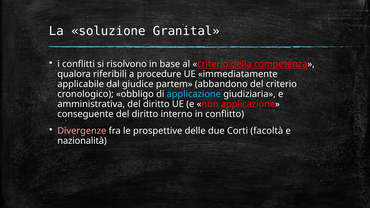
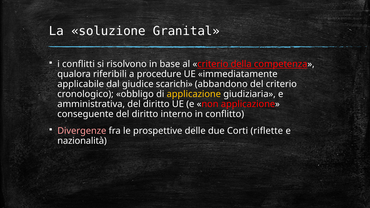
partem: partem -> scarichi
applicazione at (194, 94) colour: light blue -> yellow
facoltà: facoltà -> riflette
